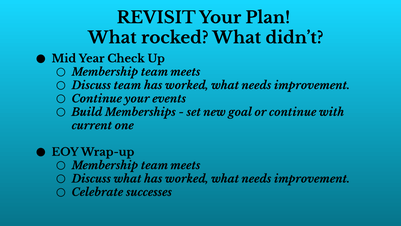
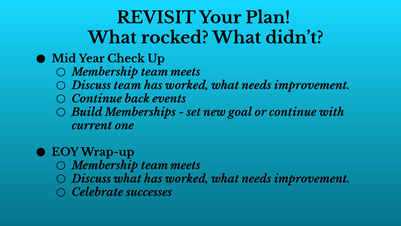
Continue your: your -> back
